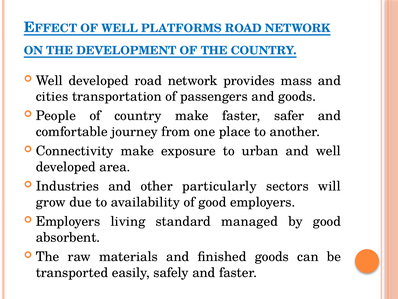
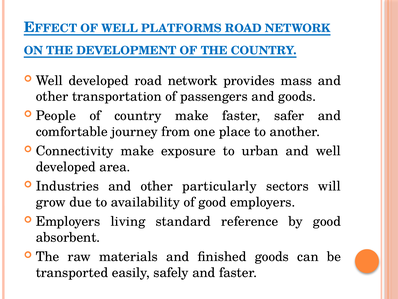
cities at (52, 96): cities -> other
managed: managed -> reference
